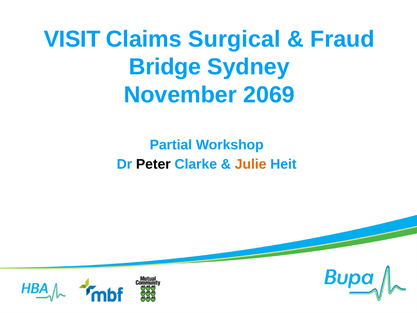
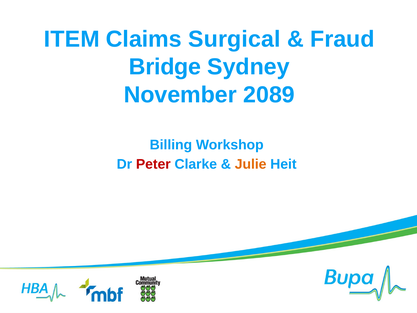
VISIT: VISIT -> ITEM
2069: 2069 -> 2089
Partial: Partial -> Billing
Peter colour: black -> red
